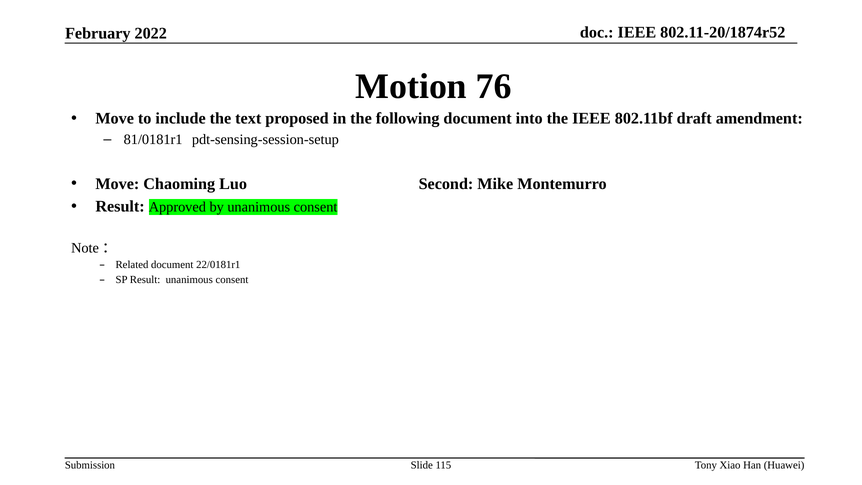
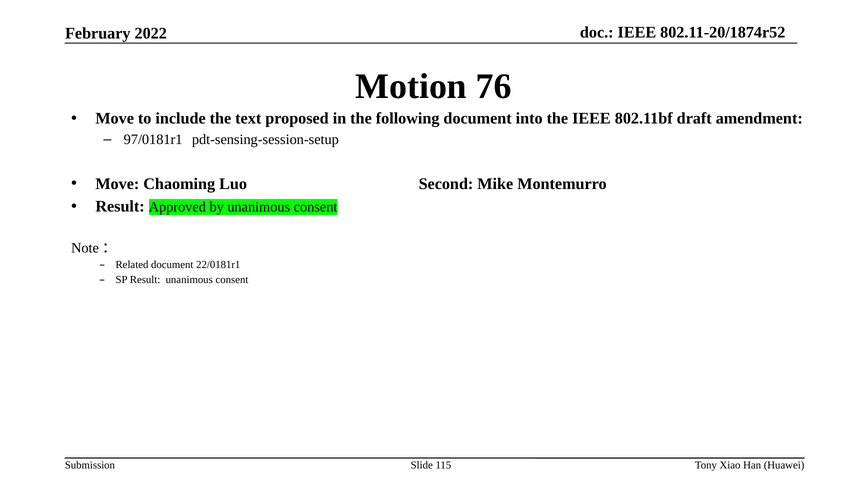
81/0181r1: 81/0181r1 -> 97/0181r1
